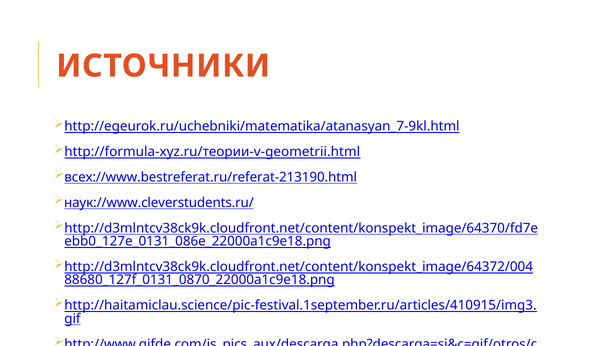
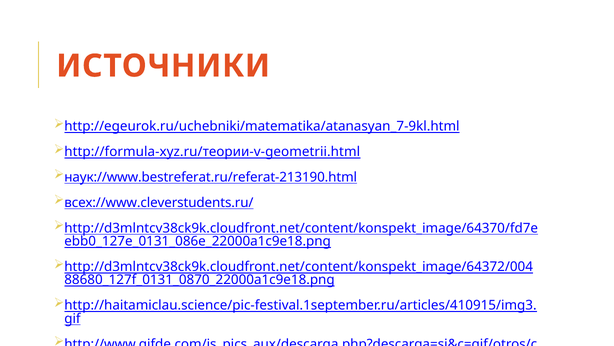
всех://www.bestreferat.ru/referat-213190.html: всех://www.bestreferat.ru/referat-213190.html -> наук://www.bestreferat.ru/referat-213190.html
наук://www.cleverstudents.ru/: наук://www.cleverstudents.ru/ -> всех://www.cleverstudents.ru/
